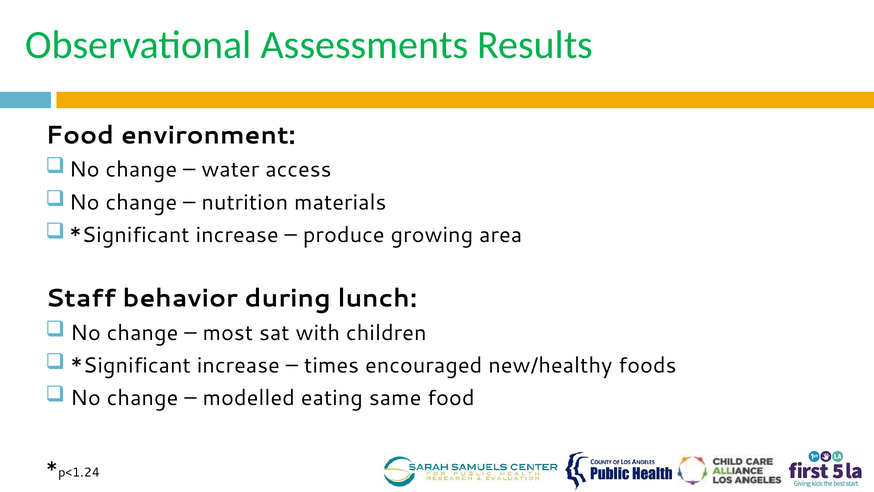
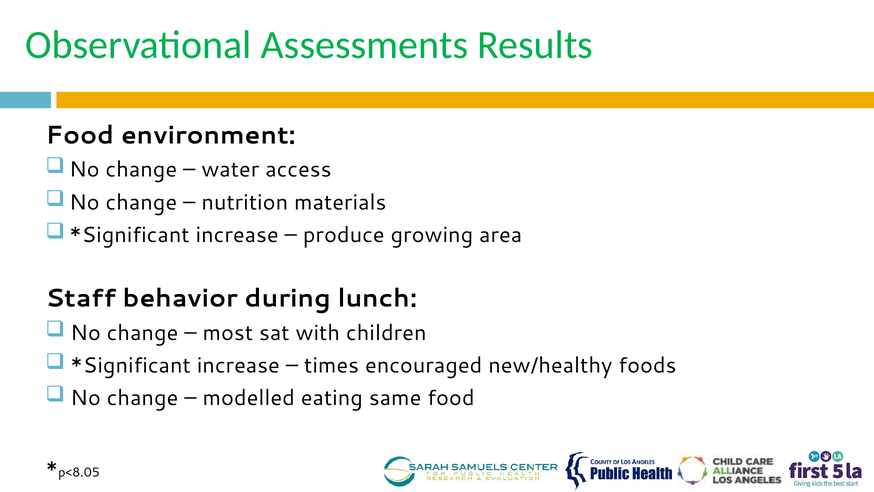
p<1.24: p<1.24 -> p<8.05
